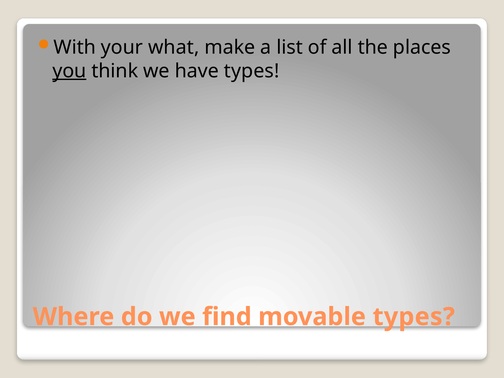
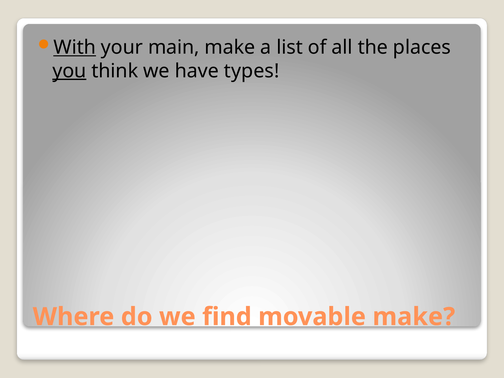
With underline: none -> present
what: what -> main
movable types: types -> make
